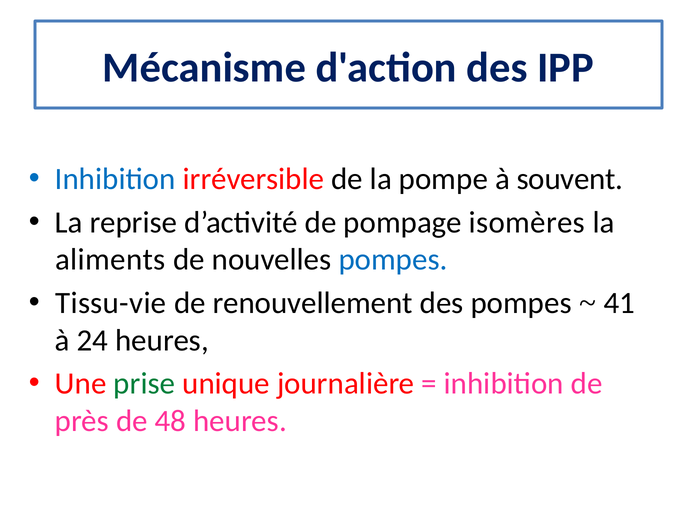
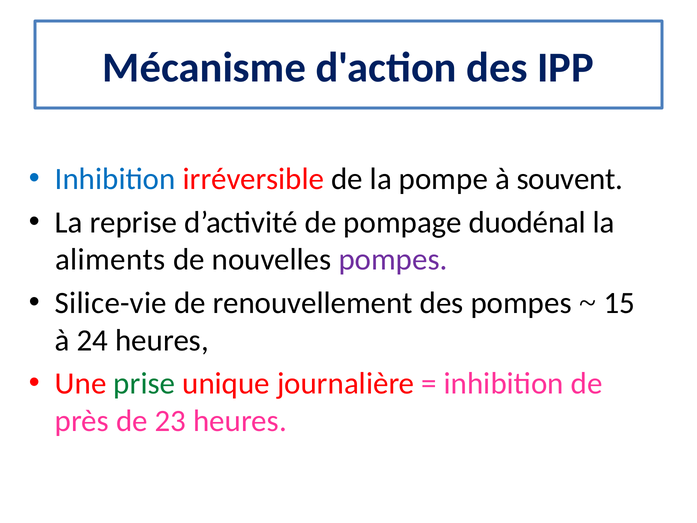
isomères: isomères -> duodénal
pompes at (393, 260) colour: blue -> purple
Tissu-vie: Tissu-vie -> Silice-vie
41: 41 -> 15
48: 48 -> 23
